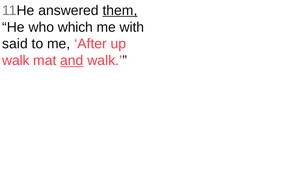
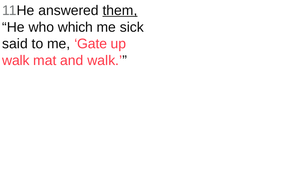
with: with -> sick
After: After -> Gate
and underline: present -> none
